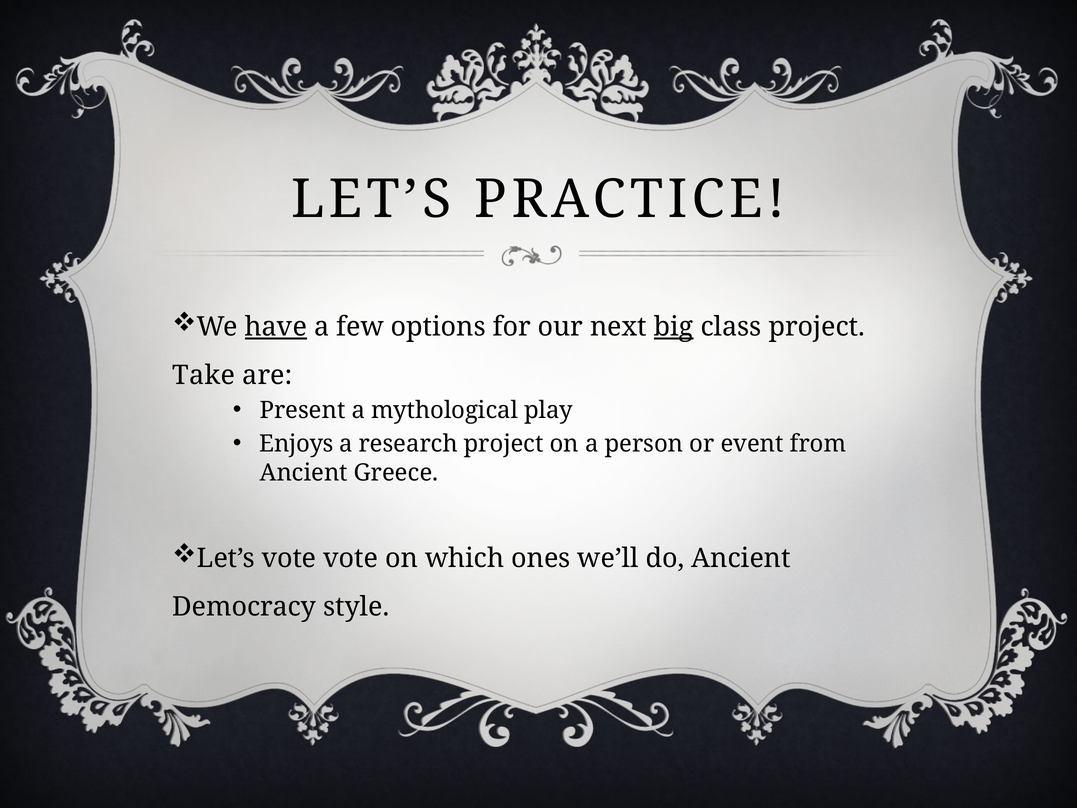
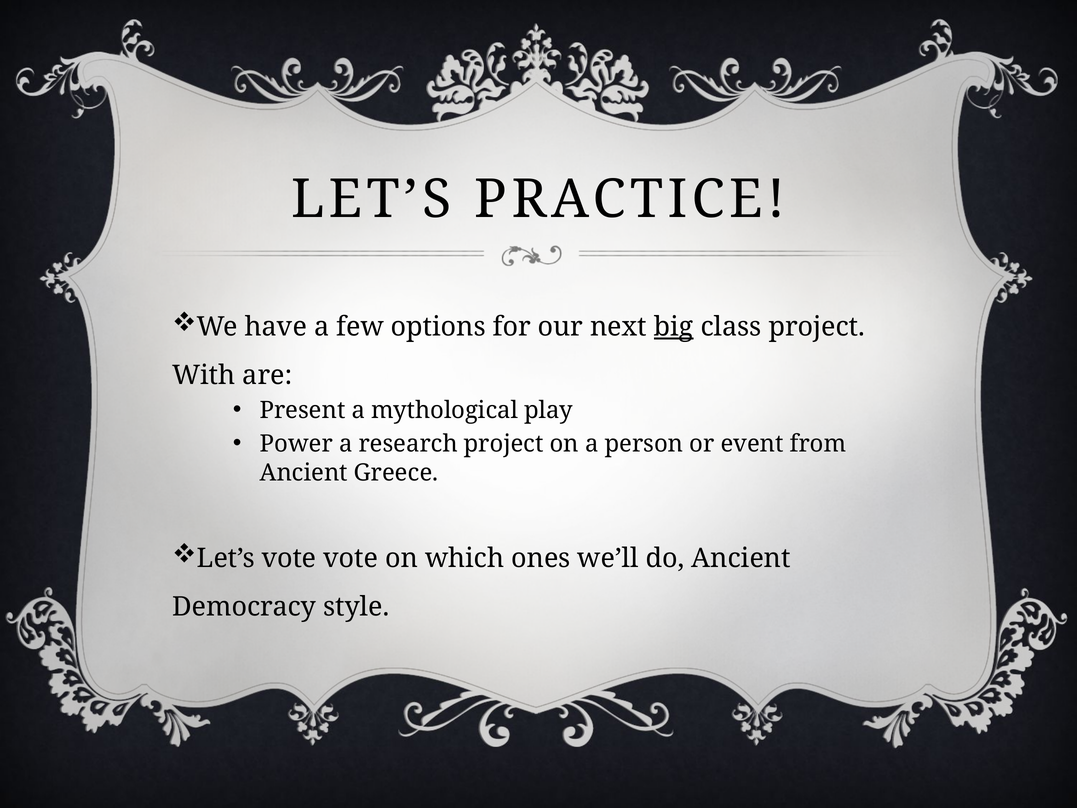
have underline: present -> none
Take: Take -> With
Enjoys: Enjoys -> Power
